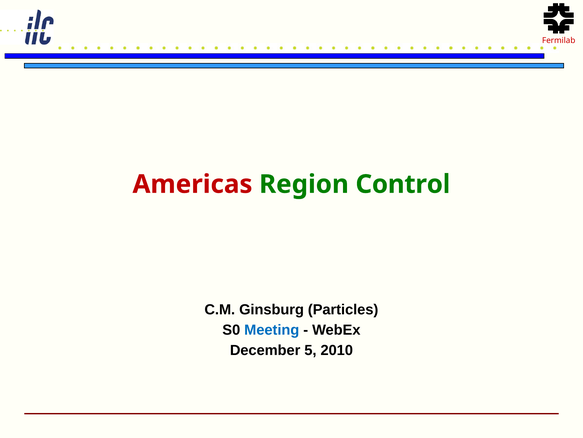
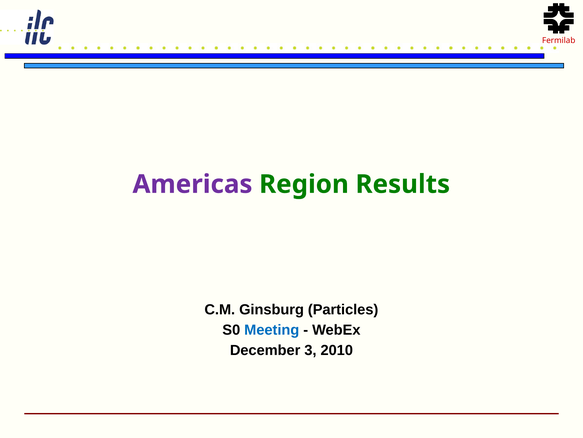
Americas colour: red -> purple
Control: Control -> Results
5: 5 -> 3
